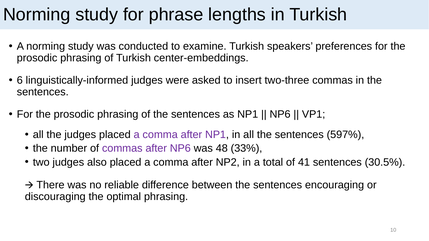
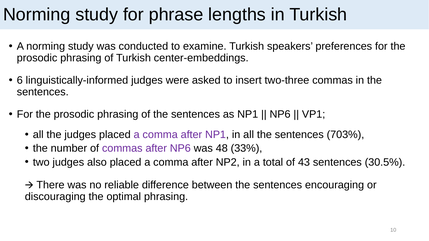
597%: 597% -> 703%
41: 41 -> 43
